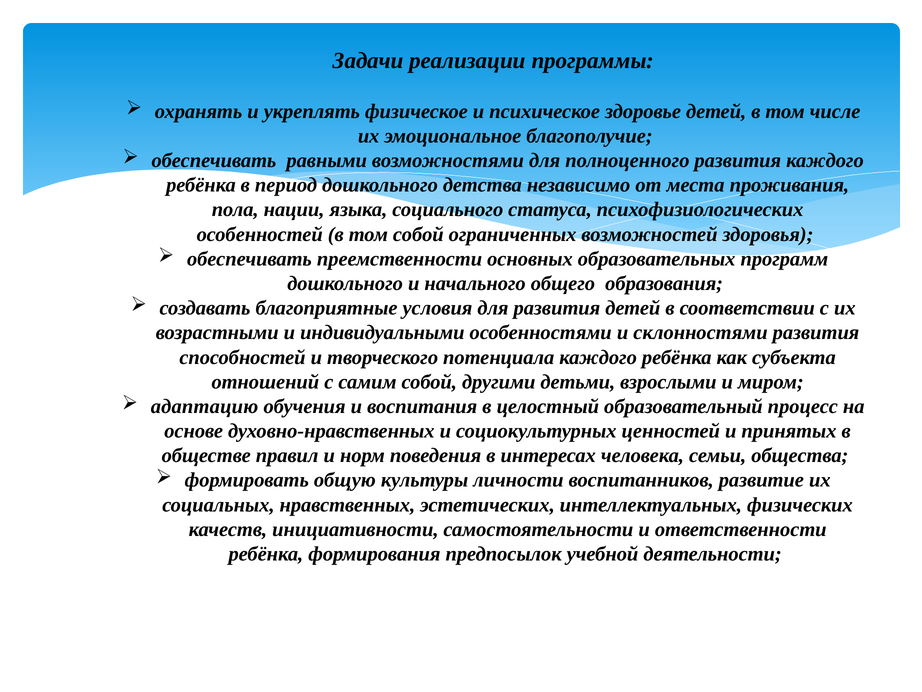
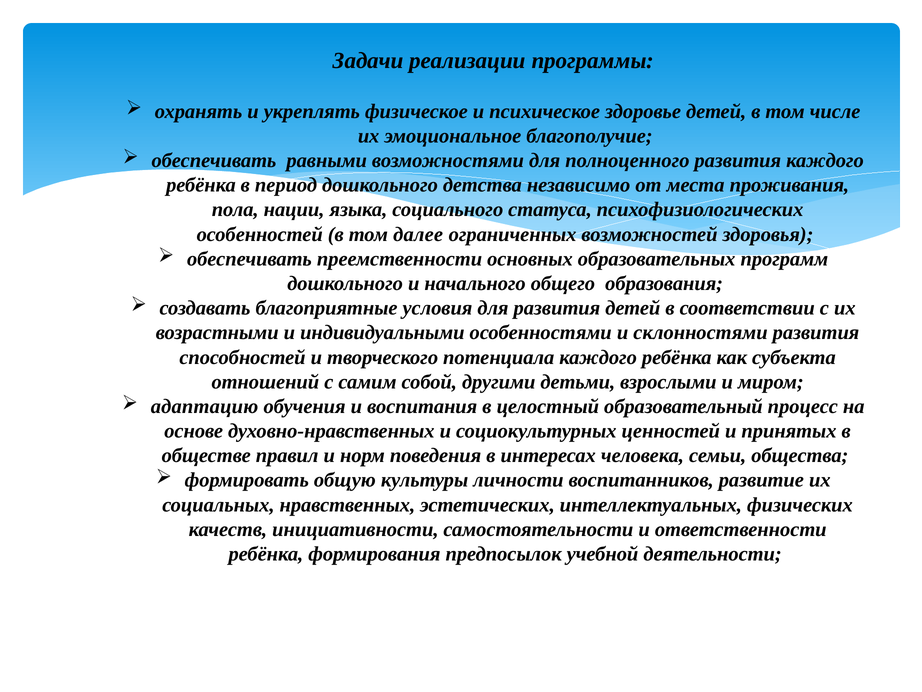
том собой: собой -> далее
